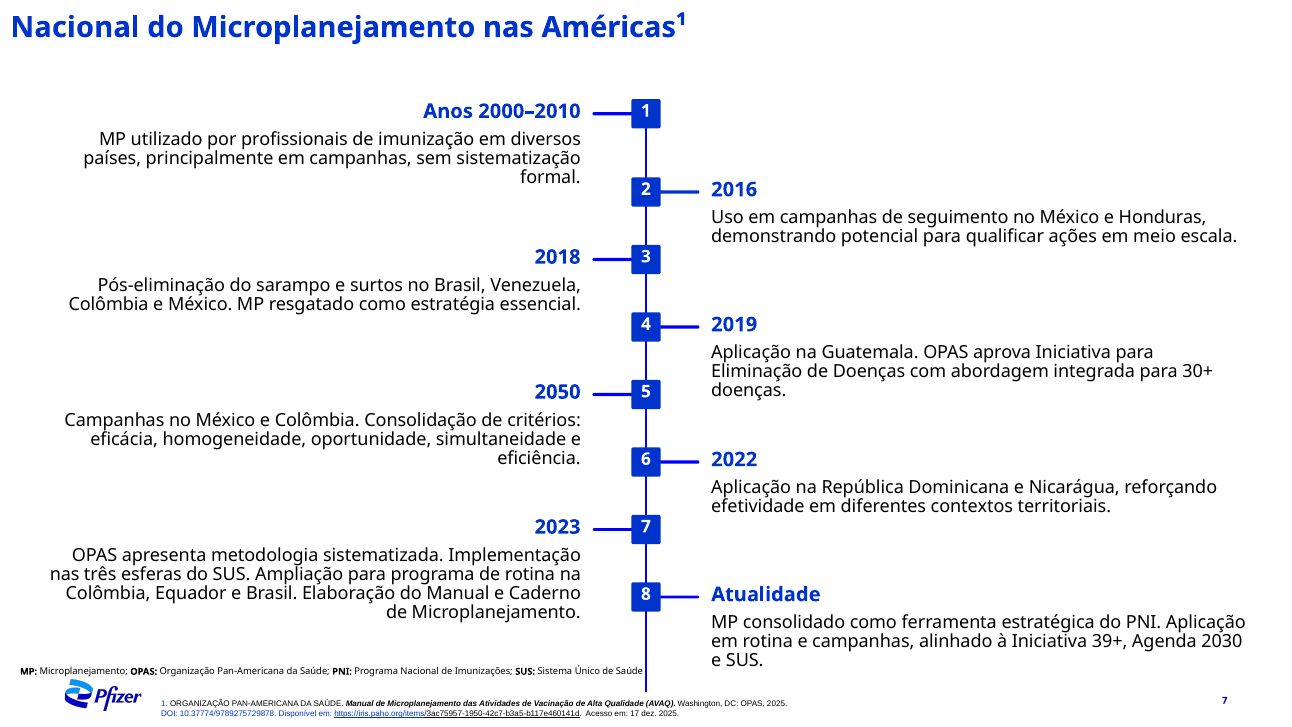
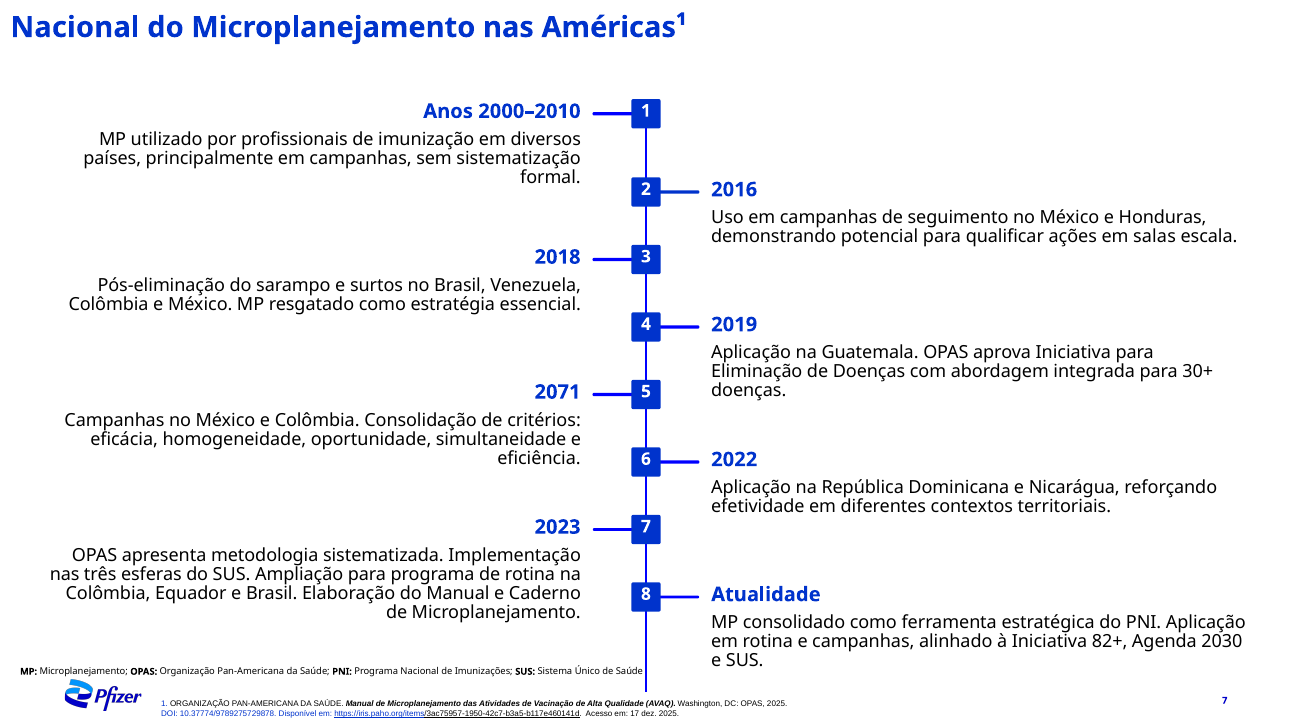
meio: meio -> salas
2050: 2050 -> 2071
39+: 39+ -> 82+
